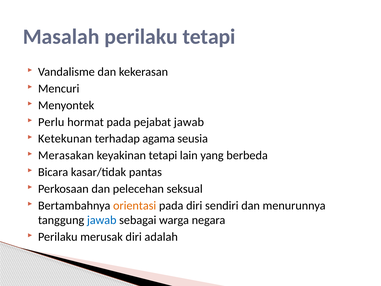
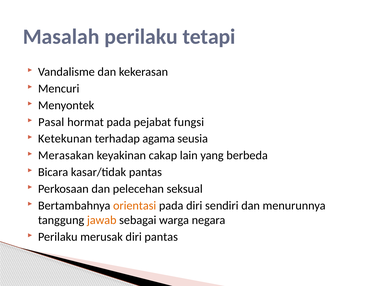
Perlu: Perlu -> Pasal
pejabat jawab: jawab -> fungsi
keyakinan tetapi: tetapi -> cakap
jawab at (102, 220) colour: blue -> orange
diri adalah: adalah -> pantas
